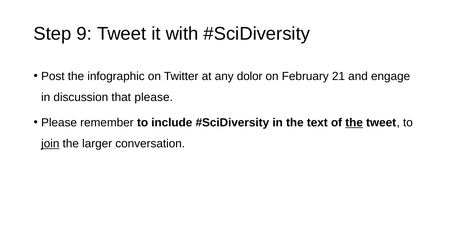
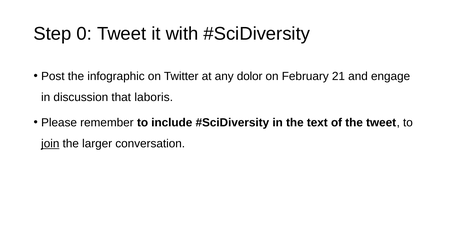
9: 9 -> 0
that please: please -> laboris
the at (354, 123) underline: present -> none
